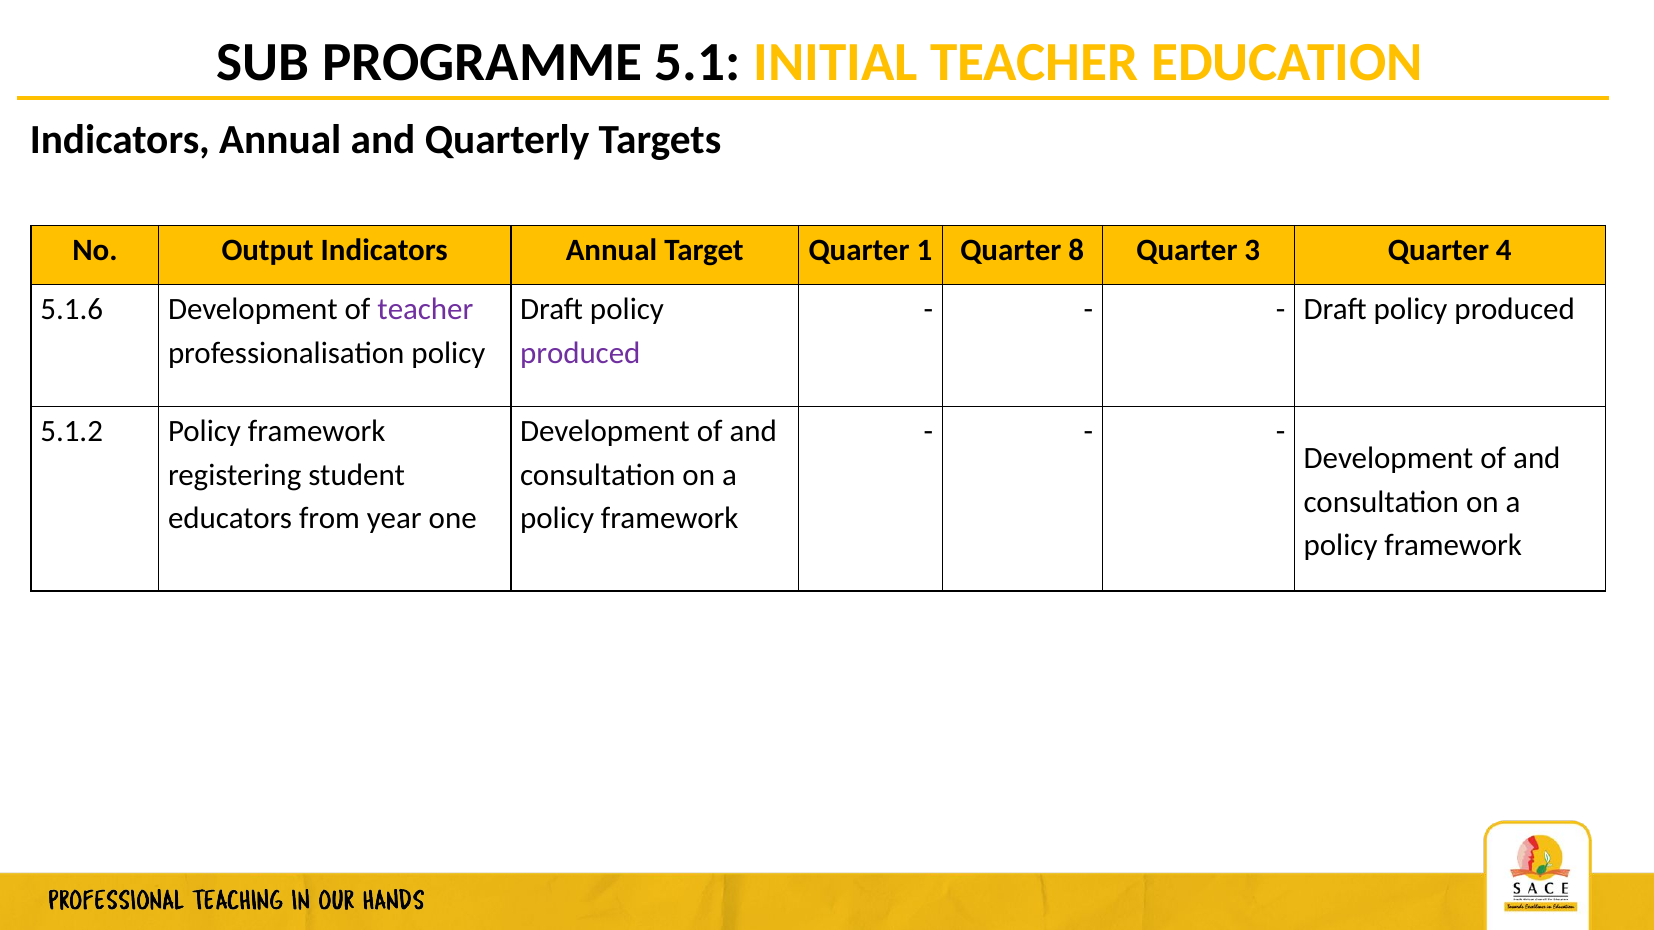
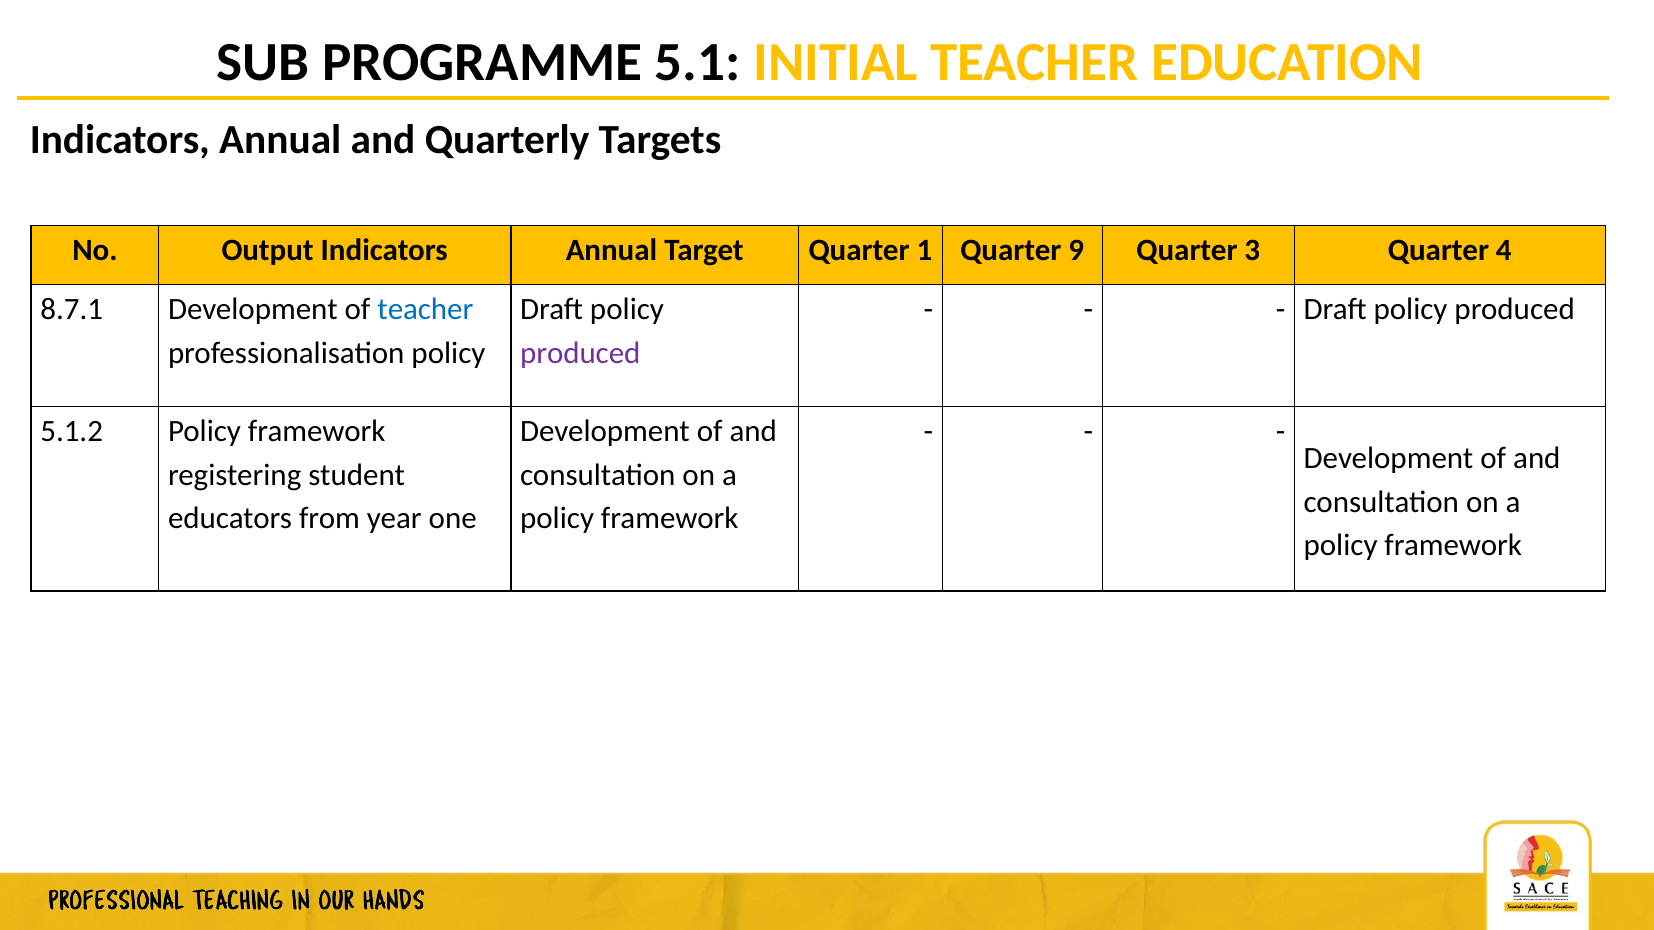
8: 8 -> 9
5.1.6: 5.1.6 -> 8.7.1
teacher at (425, 310) colour: purple -> blue
